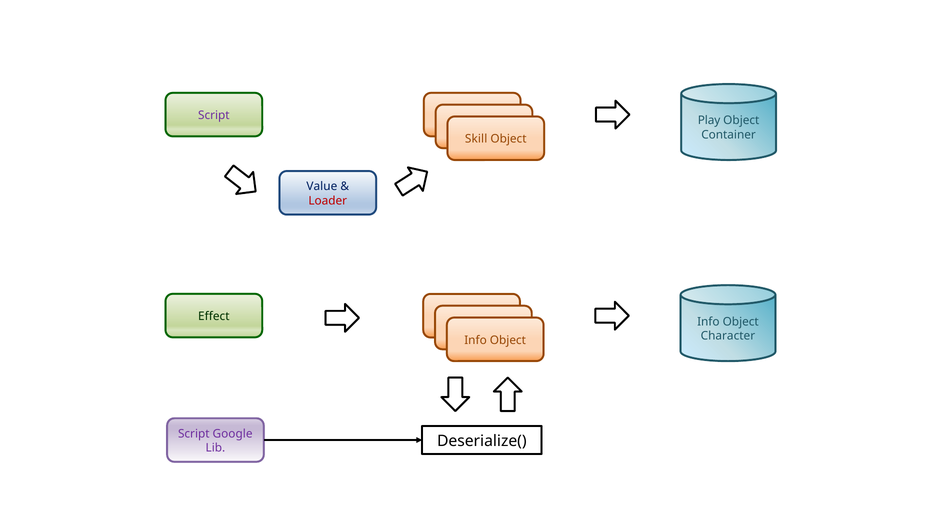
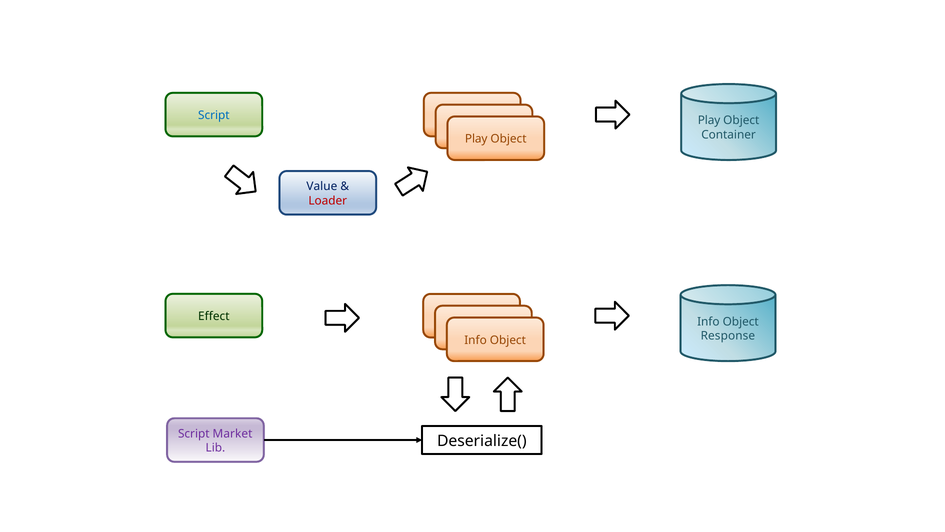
Script at (214, 115) colour: purple -> blue
Skill at (476, 139): Skill -> Play
Character: Character -> Response
Google: Google -> Market
